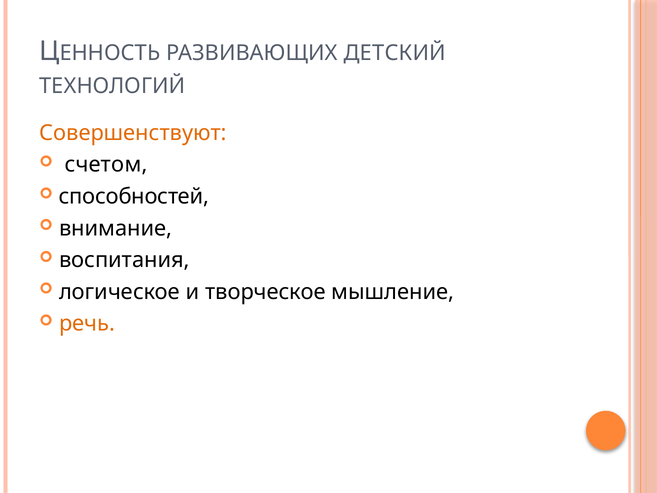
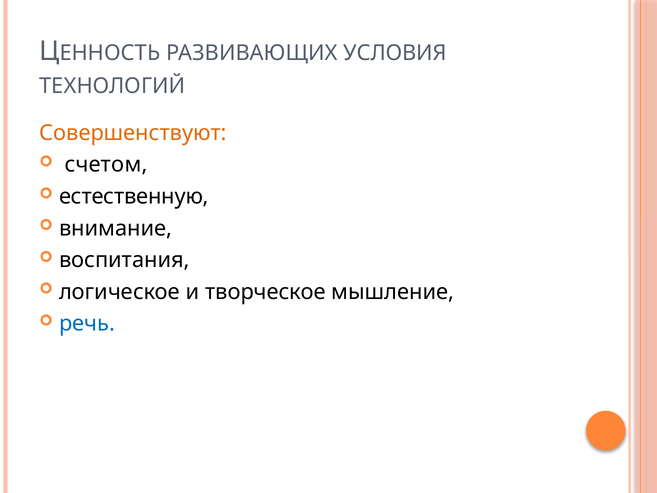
ДЕТСКИЙ: ДЕТСКИЙ -> УСЛОВИЯ
способностей: способностей -> естественную
речь colour: orange -> blue
